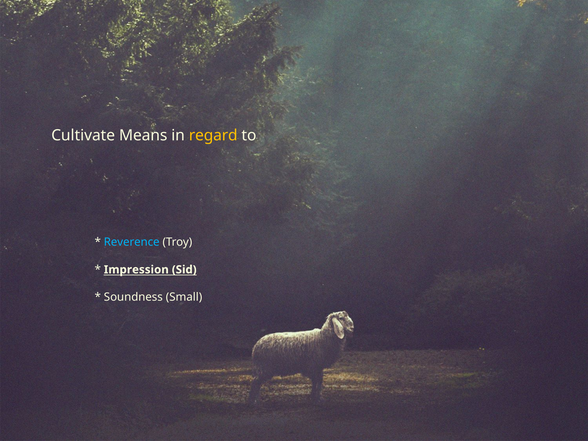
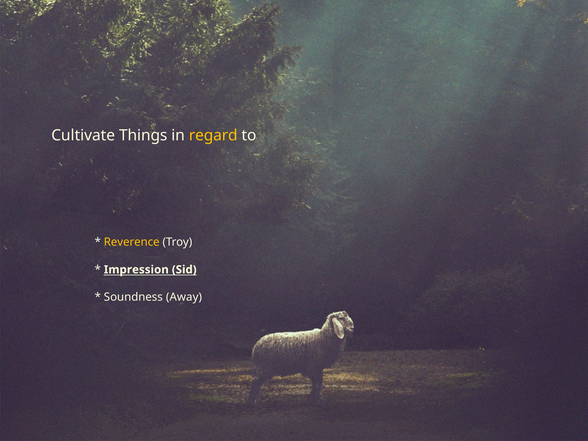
Means: Means -> Things
Reverence colour: light blue -> yellow
Small: Small -> Away
